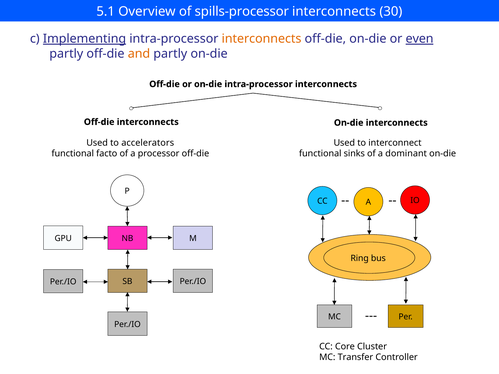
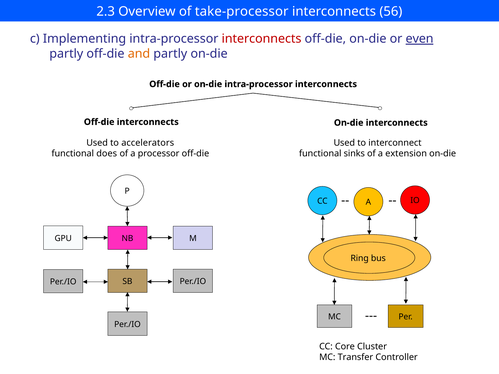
5.1: 5.1 -> 2.3
spills-processor: spills-processor -> take-processor
30: 30 -> 56
Implementing underline: present -> none
interconnects at (262, 39) colour: orange -> red
facto: facto -> does
dominant: dominant -> extension
